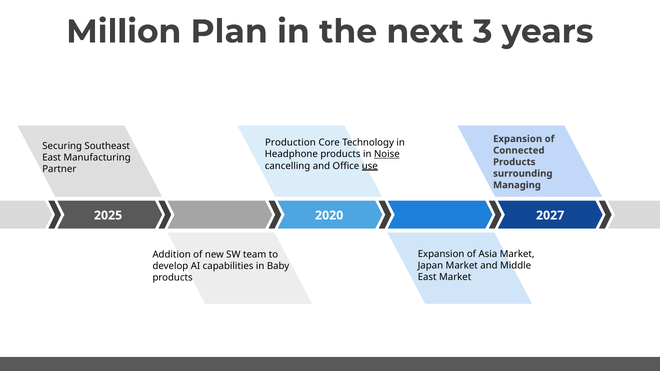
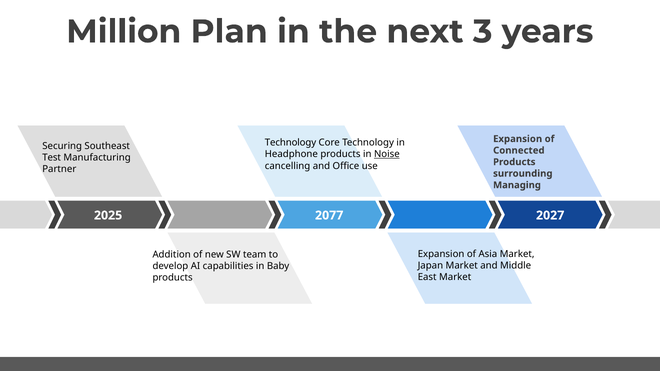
Production at (290, 143): Production -> Technology
East at (52, 158): East -> Test
use underline: present -> none
2020: 2020 -> 2077
